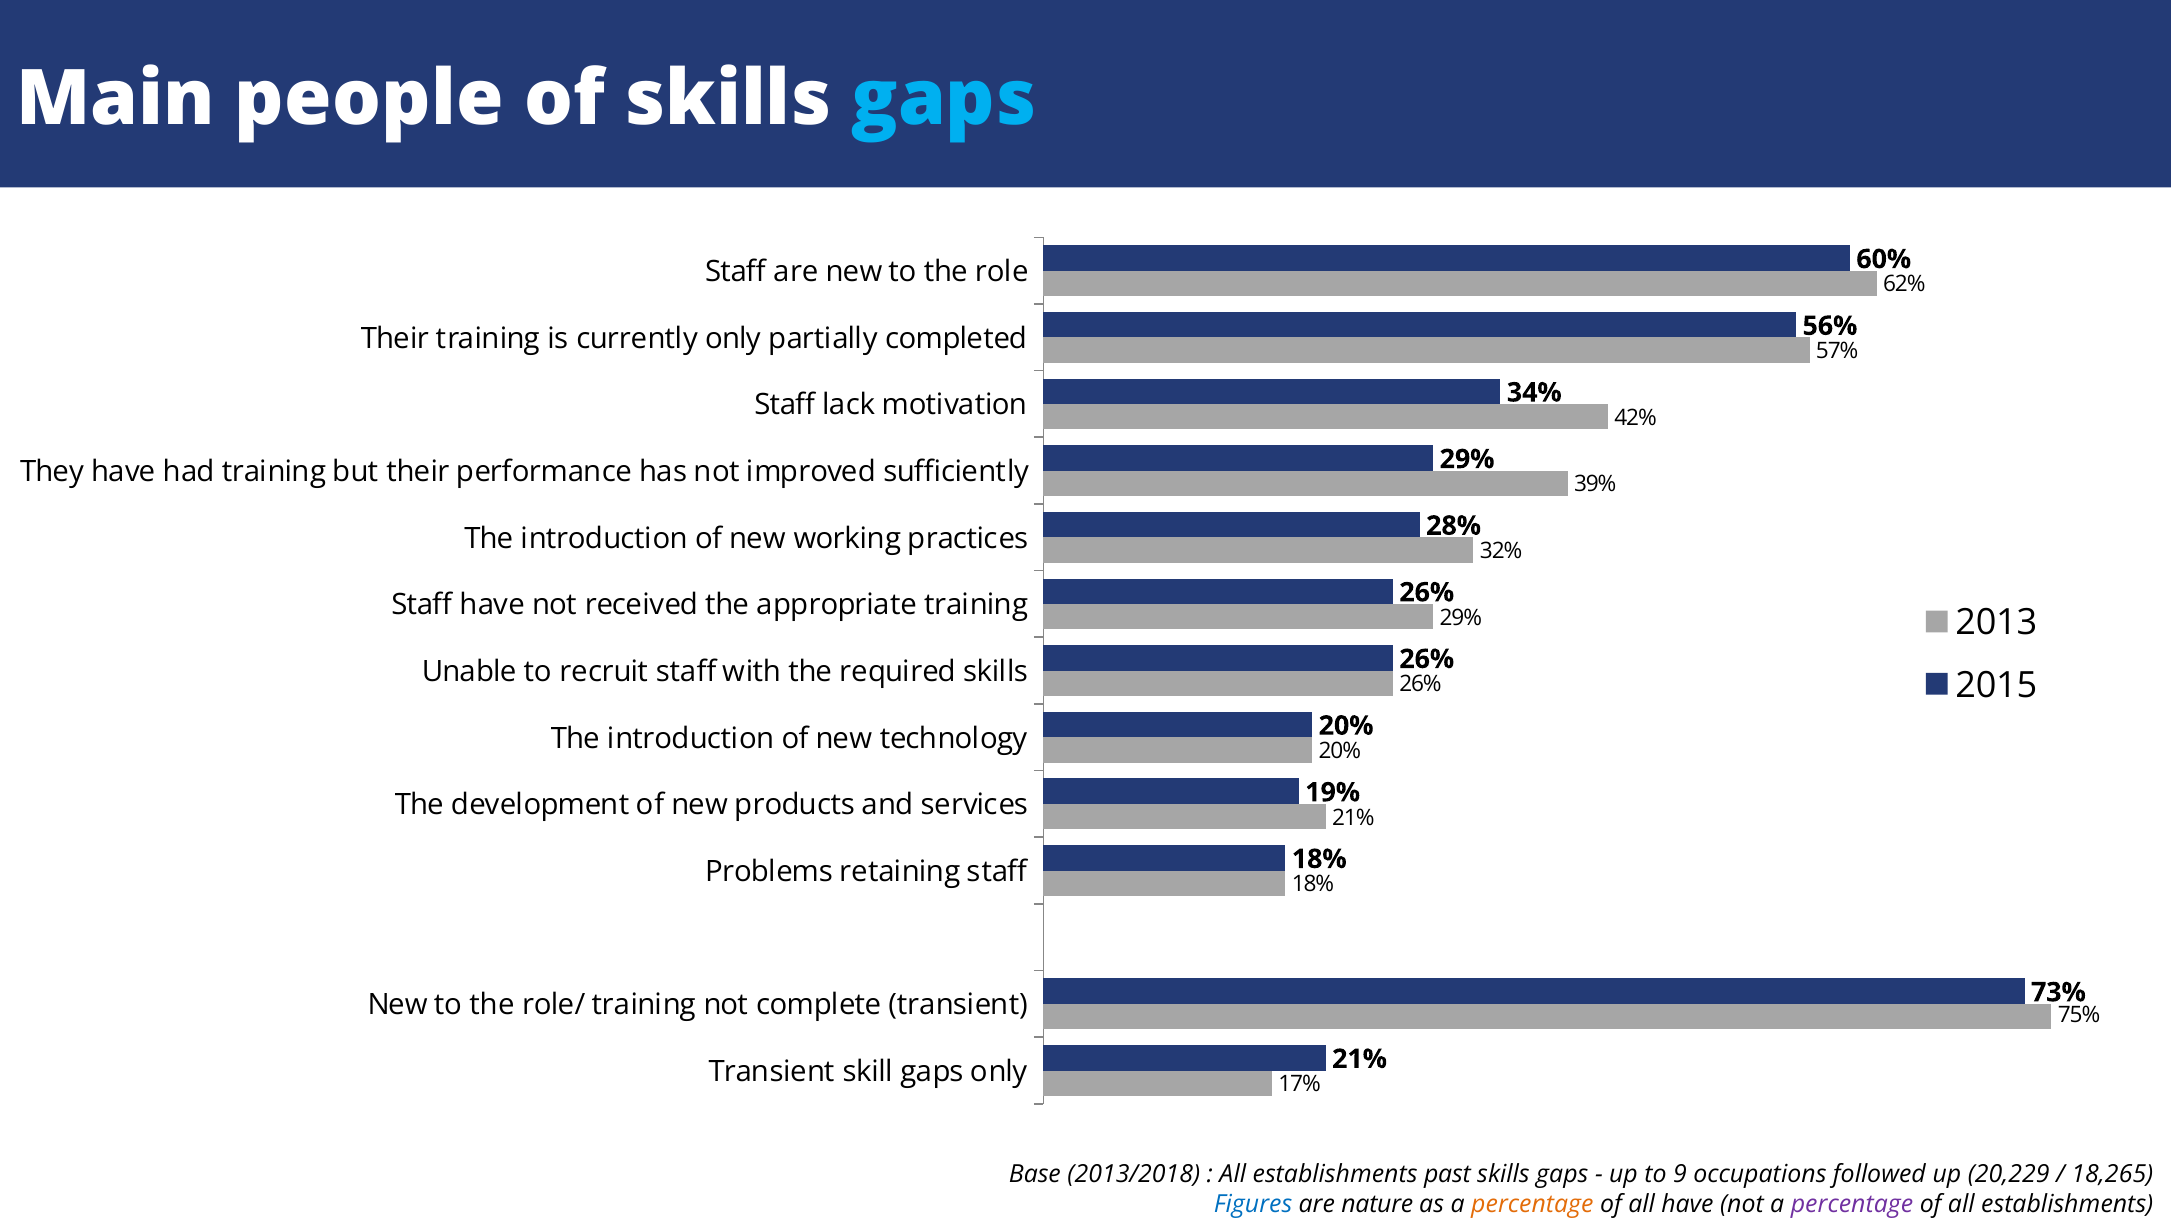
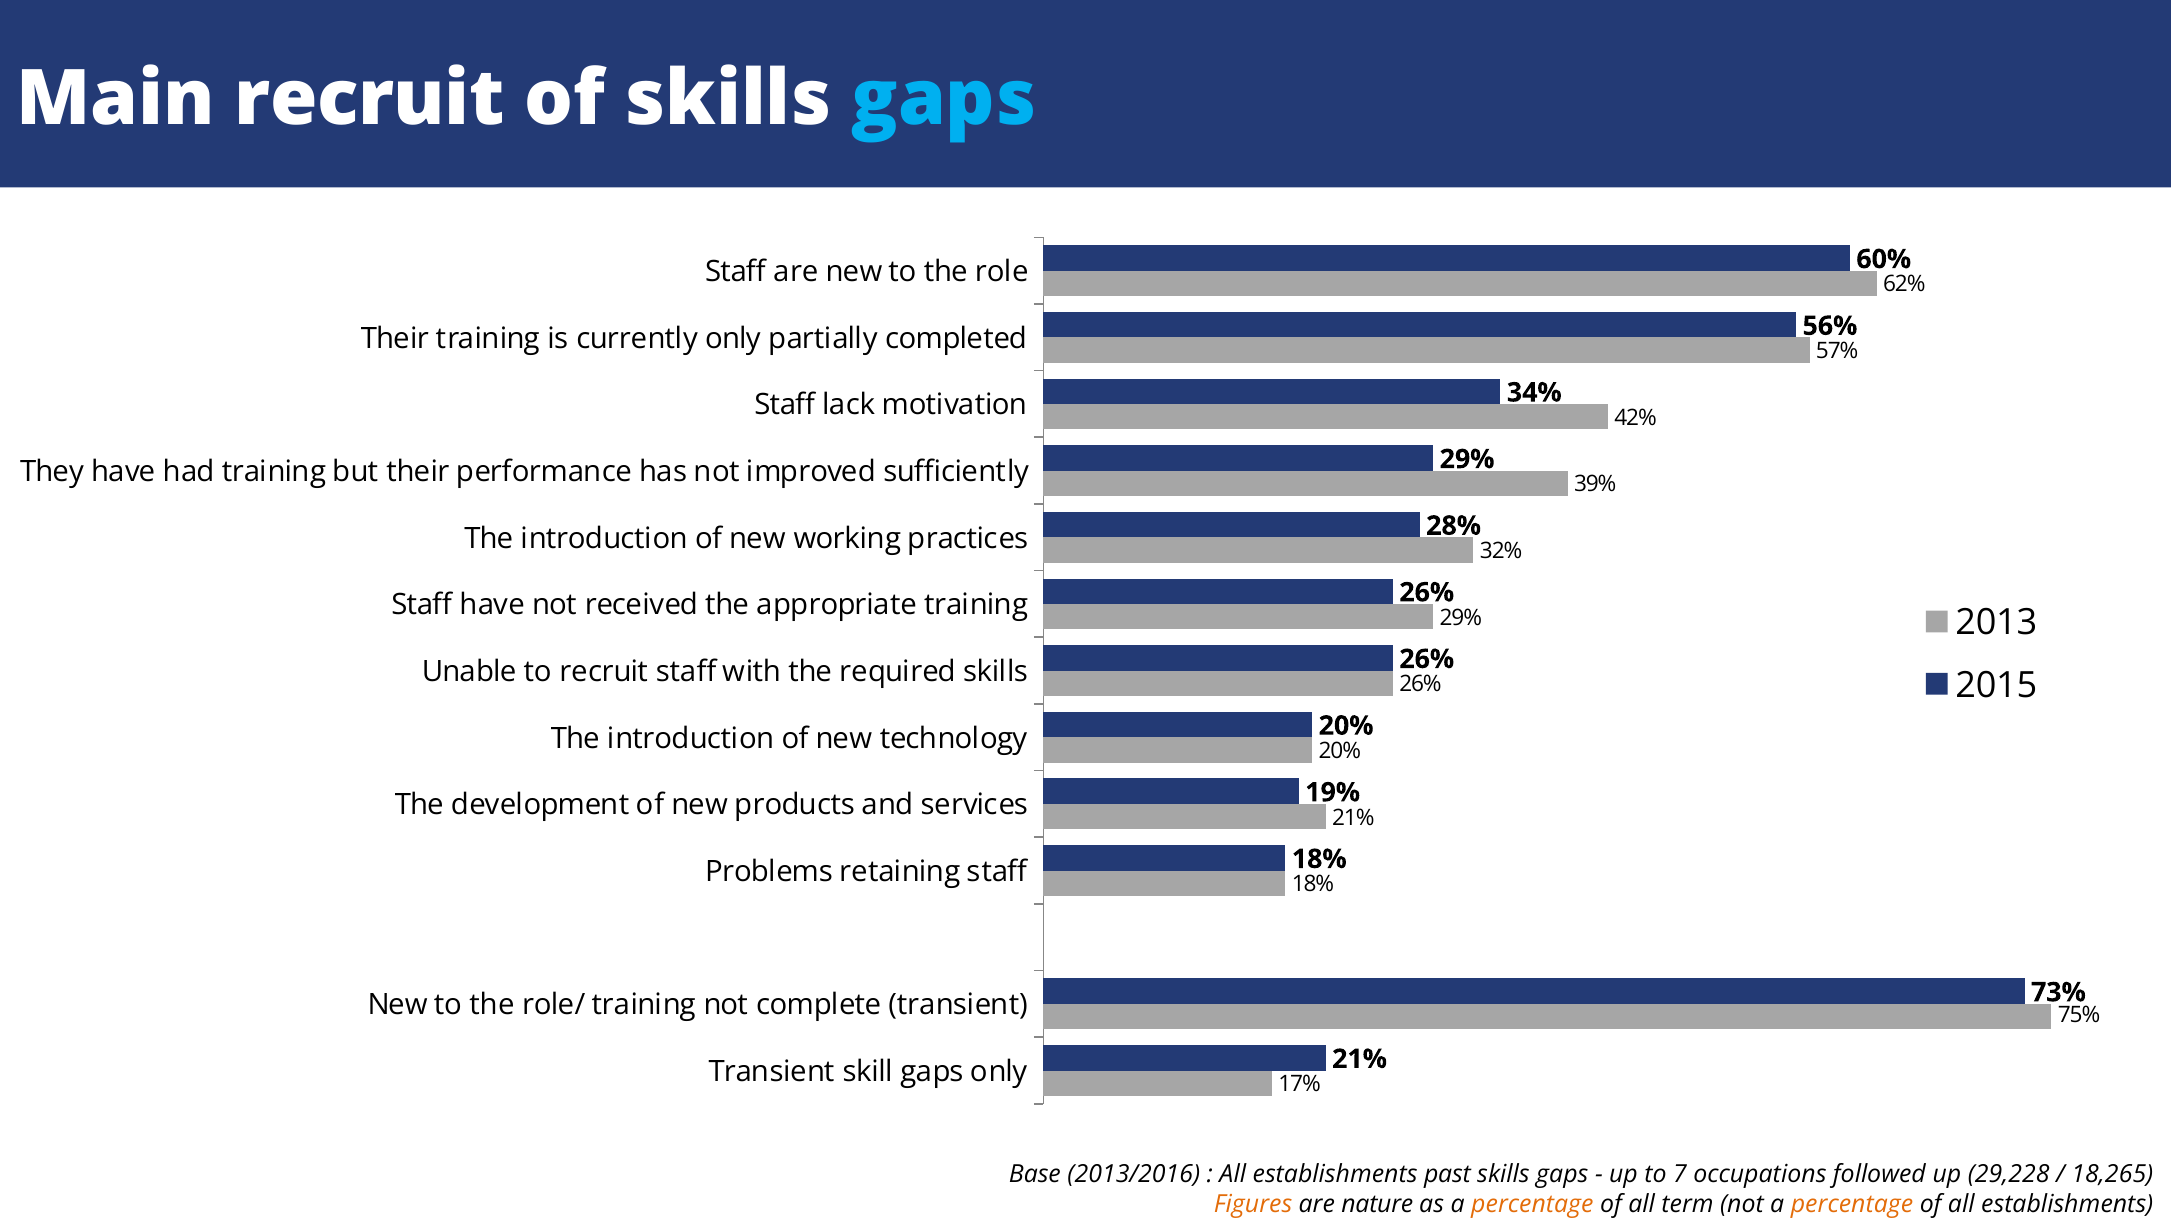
Main people: people -> recruit
2013/2018: 2013/2018 -> 2013/2016
9: 9 -> 7
20,229: 20,229 -> 29,228
Figures colour: blue -> orange
all have: have -> term
percentage at (1852, 1204) colour: purple -> orange
